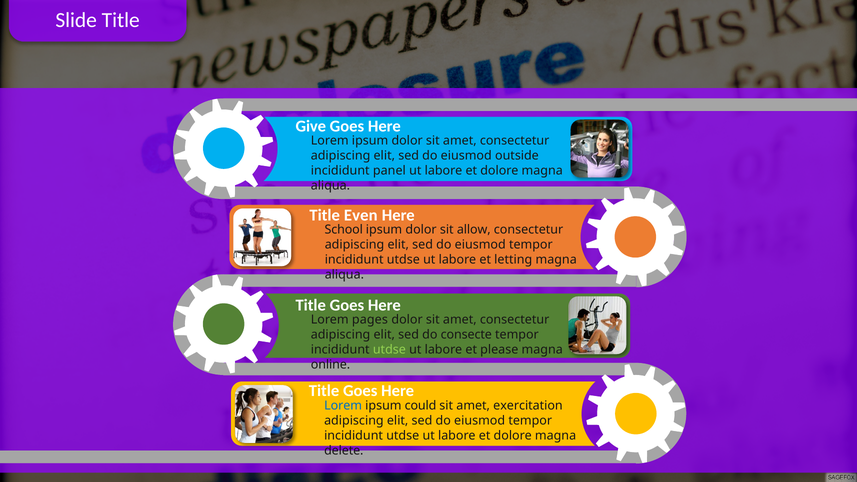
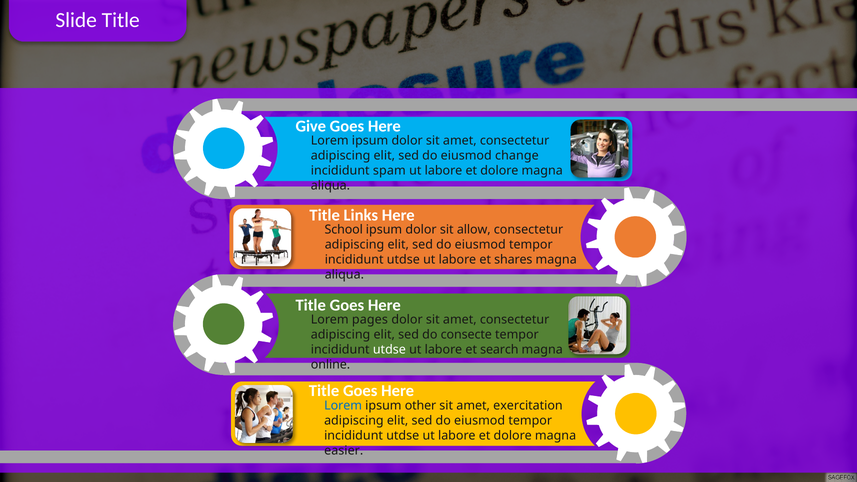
outside: outside -> change
panel: panel -> spam
Even: Even -> Links
letting: letting -> shares
utdse at (389, 350) colour: light green -> white
please: please -> search
could: could -> other
delete: delete -> easier
